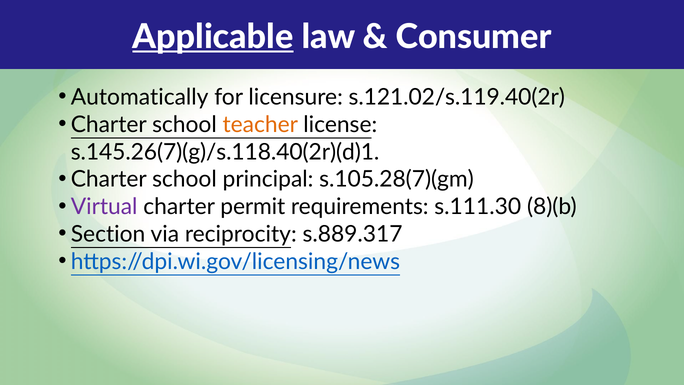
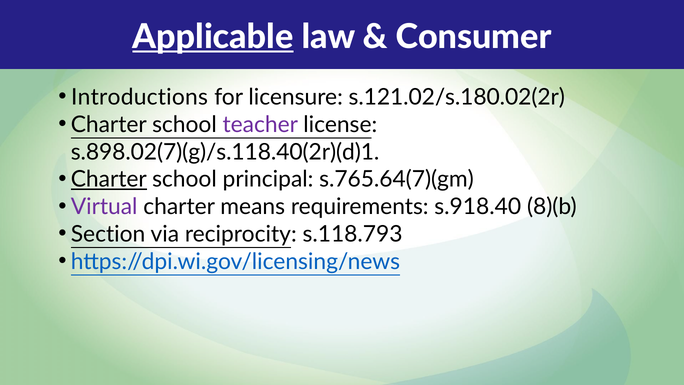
Automatically: Automatically -> Introductions
s.121.02/s.119.40(2r: s.121.02/s.119.40(2r -> s.121.02/s.180.02(2r
teacher colour: orange -> purple
s.145.26(7)(g)/s.118.40(2r)(d)1: s.145.26(7)(g)/s.118.40(2r)(d)1 -> s.898.02(7)(g)/s.118.40(2r)(d)1
Charter at (109, 179) underline: none -> present
s.105.28(7)(gm: s.105.28(7)(gm -> s.765.64(7)(gm
permit: permit -> means
s.111.30: s.111.30 -> s.918.40
s.889.317: s.889.317 -> s.118.793
